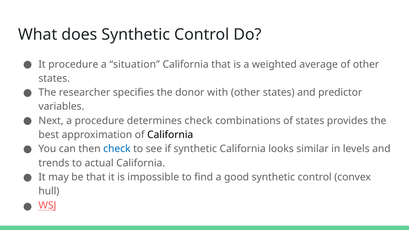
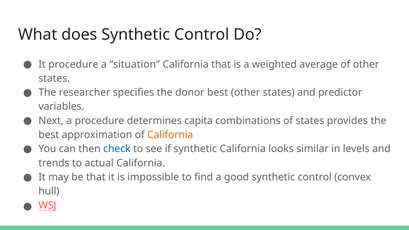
donor with: with -> best
determines check: check -> capita
California at (170, 135) colour: black -> orange
